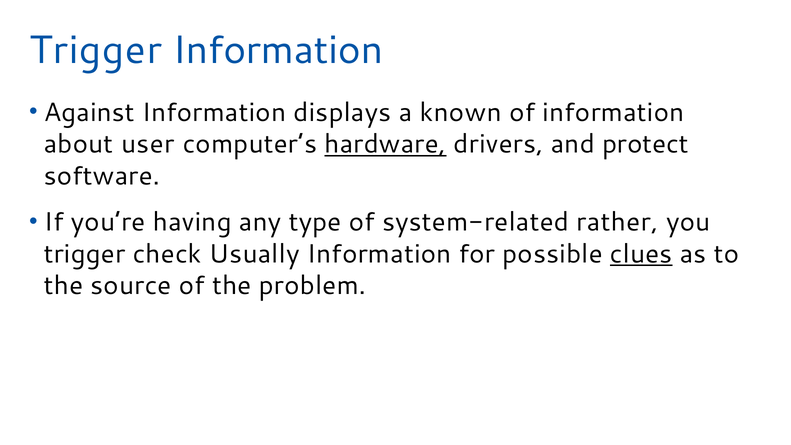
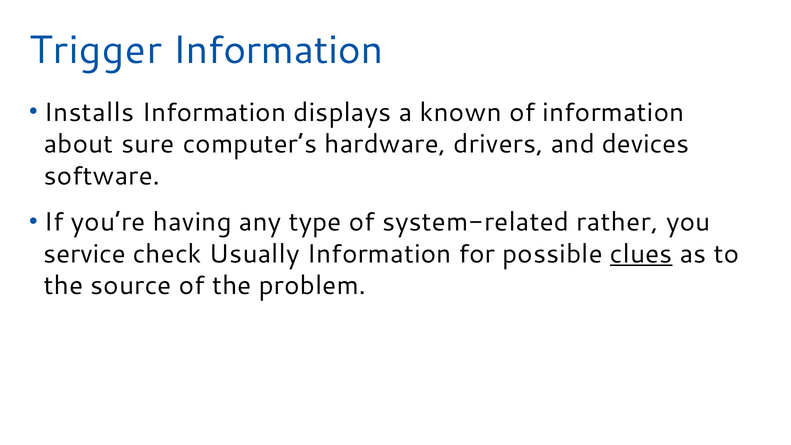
Against: Against -> Installs
user: user -> sure
hardware underline: present -> none
protect: protect -> devices
trigger at (85, 254): trigger -> service
